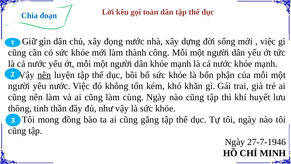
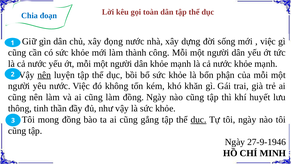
làm cùng: cùng -> đồng
dục at (199, 119) underline: none -> present
27-7-1946: 27-7-1946 -> 27-9-1946
